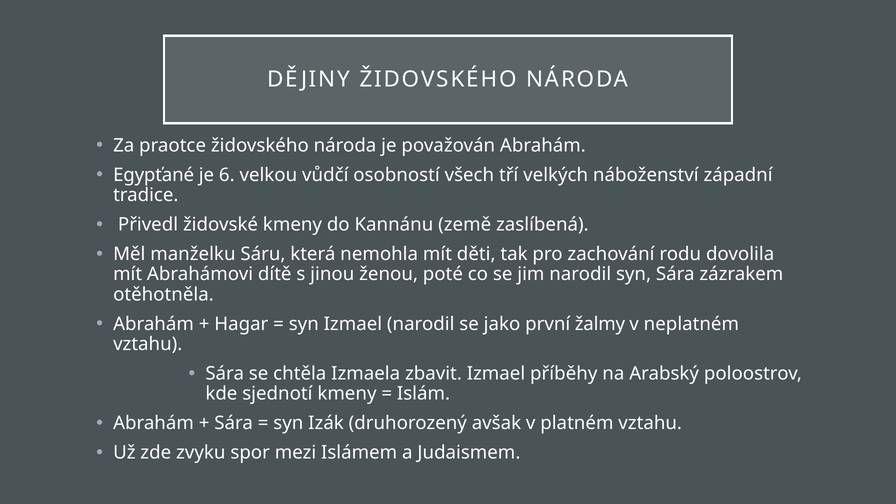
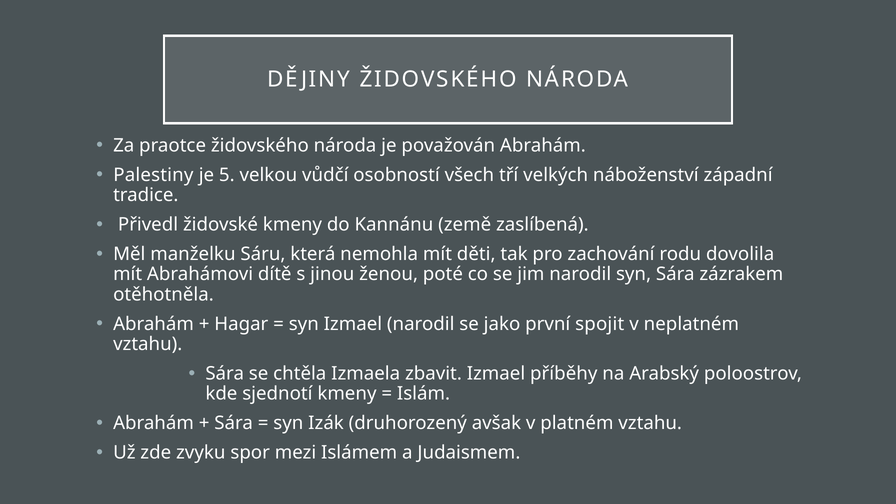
Egypťané: Egypťané -> Palestiny
6: 6 -> 5
žalmy: žalmy -> spojit
